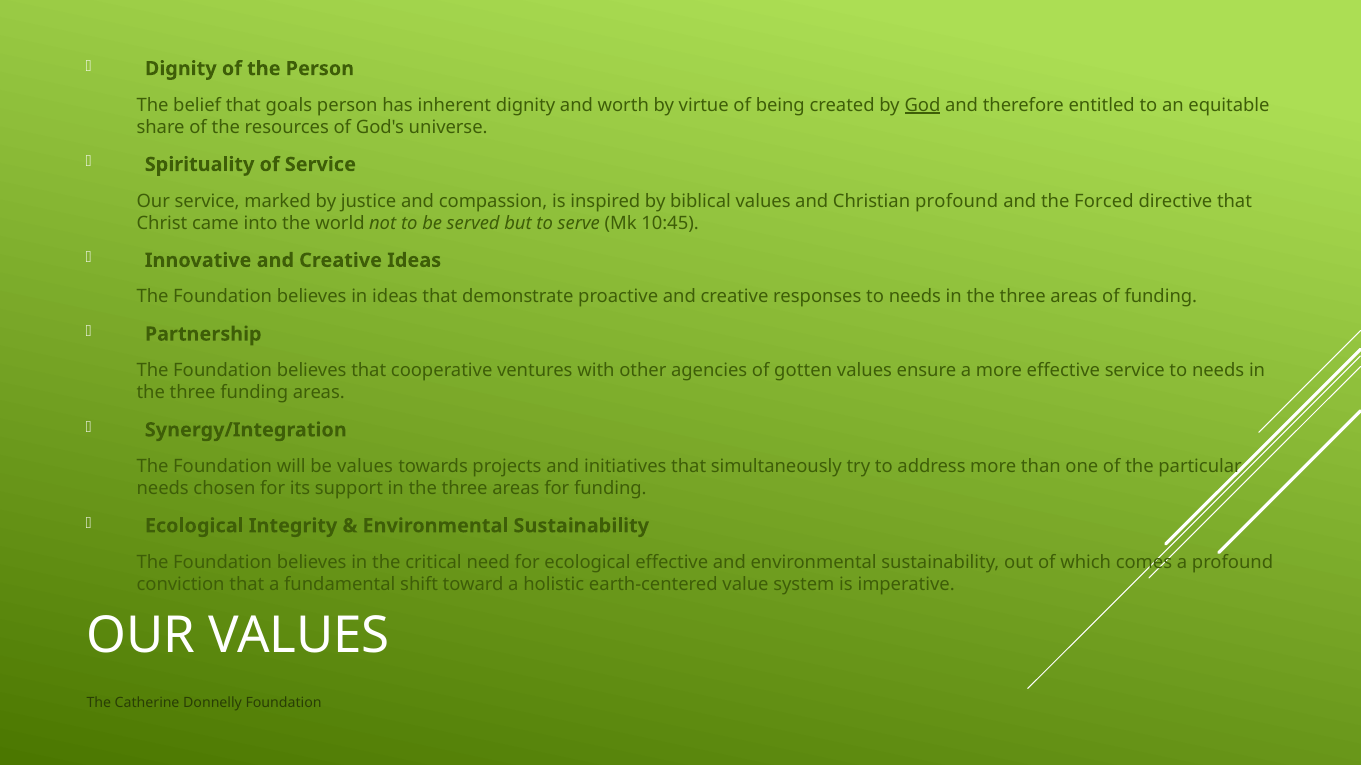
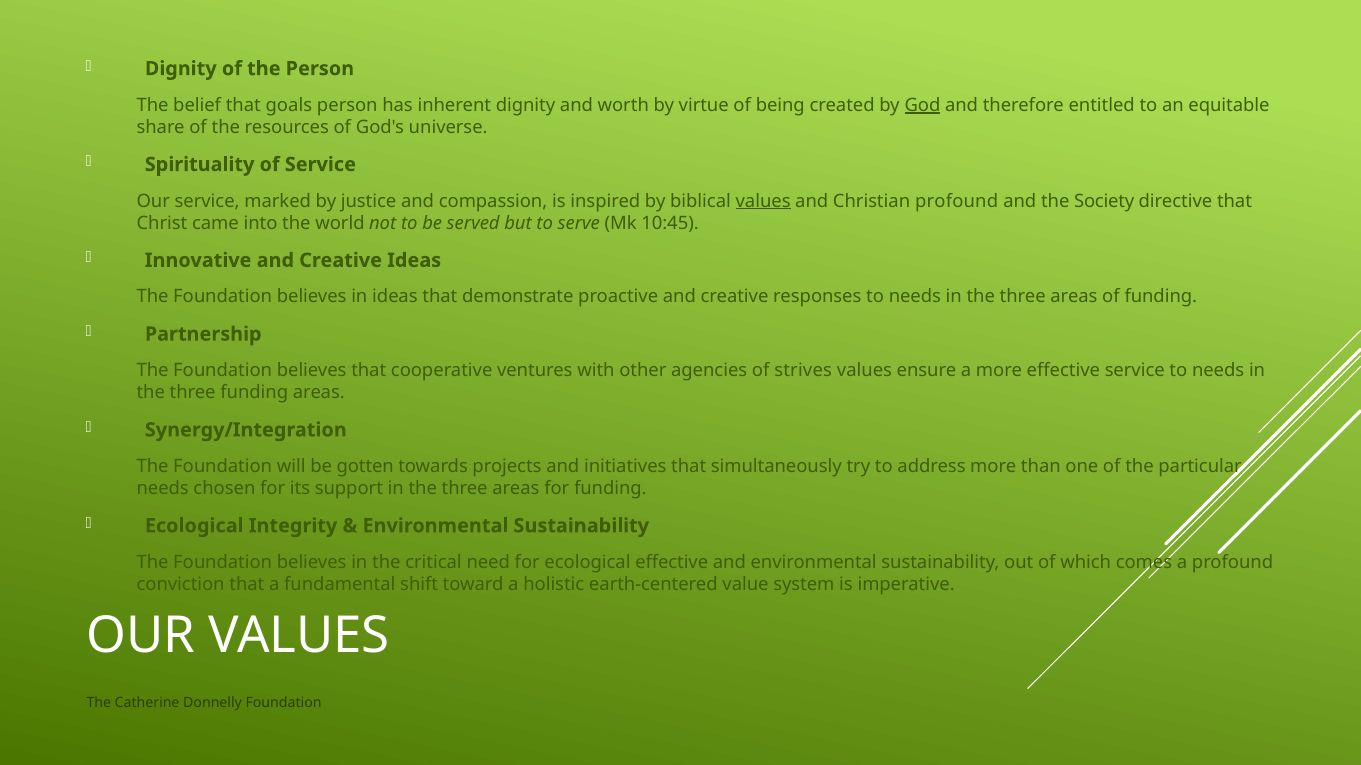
values at (763, 201) underline: none -> present
Forced: Forced -> Society
gotten: gotten -> strives
be values: values -> gotten
